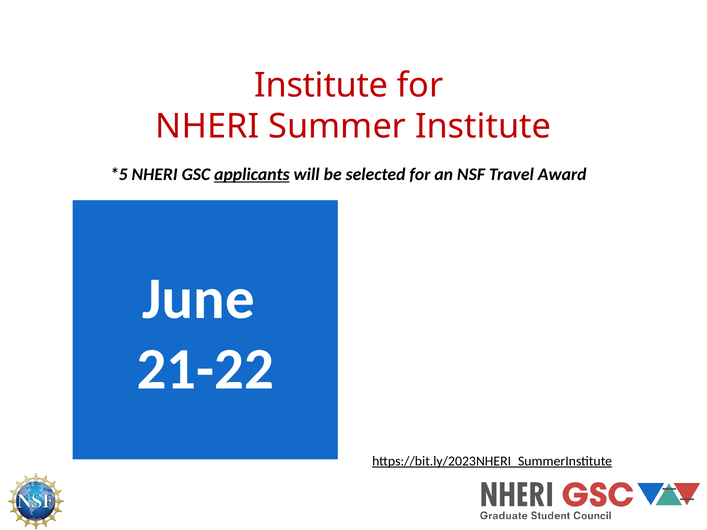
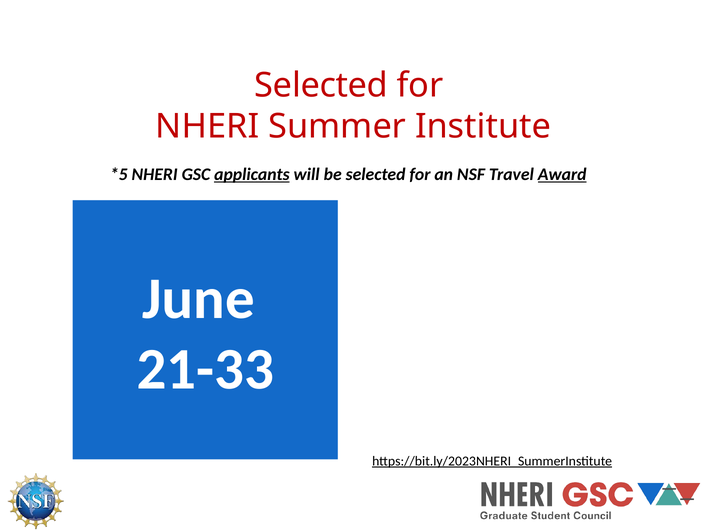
Institute at (321, 85): Institute -> Selected
Award underline: none -> present
21-22: 21-22 -> 21-33
